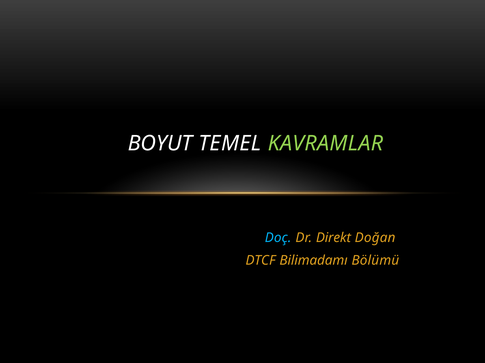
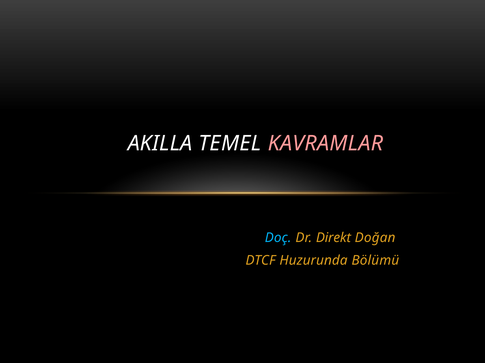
BOYUT: BOYUT -> AKILLA
KAVRAMLAR colour: light green -> pink
Bilimadamı: Bilimadamı -> Huzurunda
